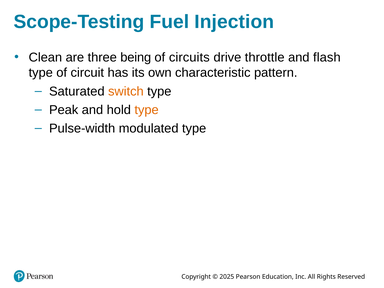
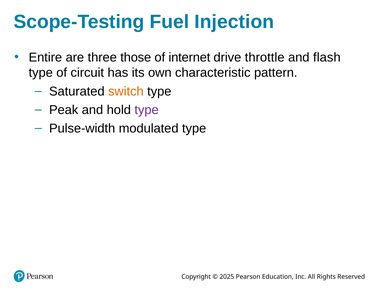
Clean: Clean -> Entire
being: being -> those
circuits: circuits -> internet
type at (147, 110) colour: orange -> purple
